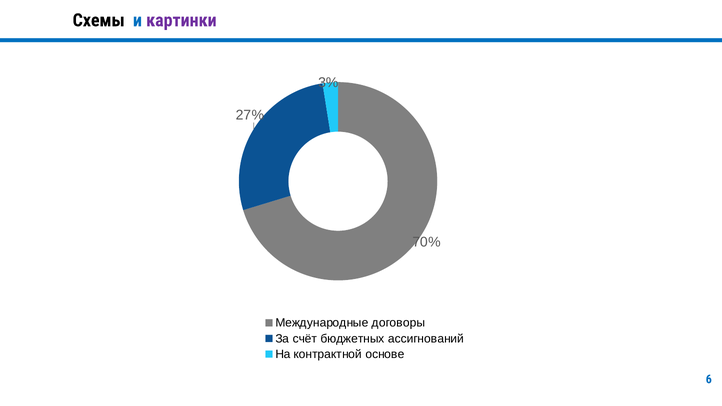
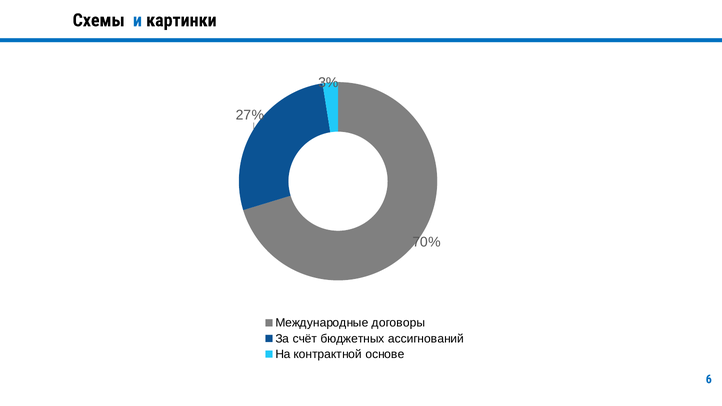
картинки colour: purple -> black
